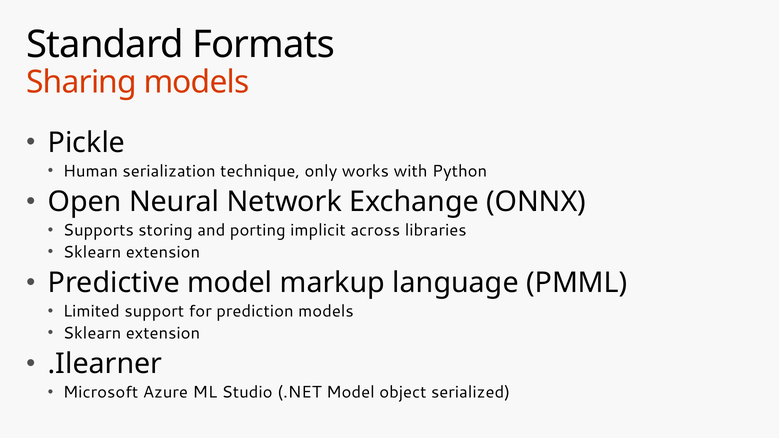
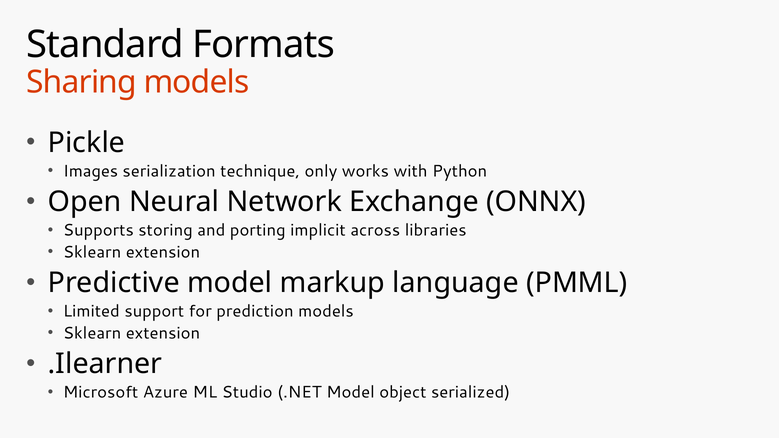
Human: Human -> Images
